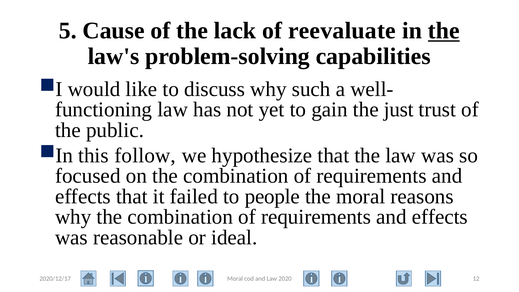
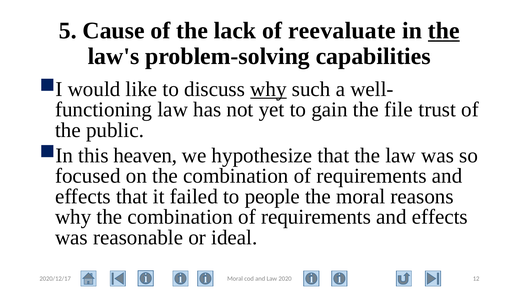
why at (268, 89) underline: none -> present
just: just -> file
follow: follow -> heaven
